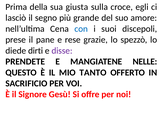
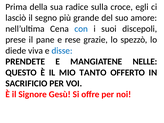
giusta: giusta -> radice
dirti: dirti -> viva
disse colour: purple -> blue
